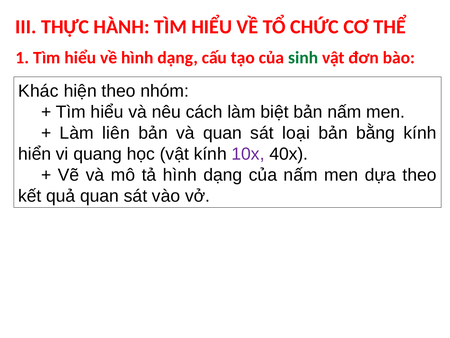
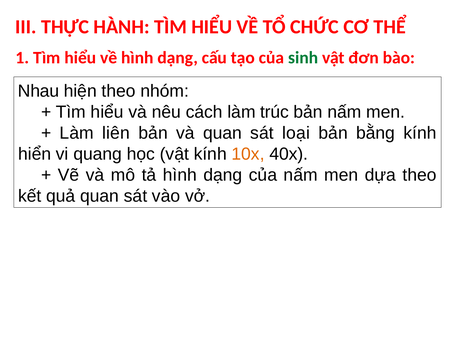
Khác: Khác -> Nhau
biệt: biệt -> trúc
10x colour: purple -> orange
